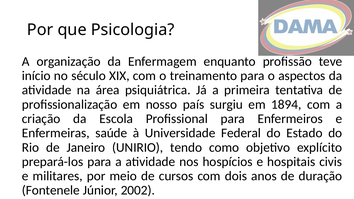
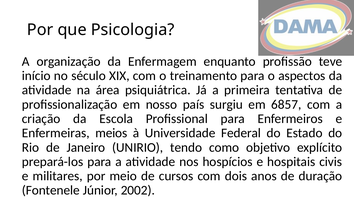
1894: 1894 -> 6857
saúde: saúde -> meios
